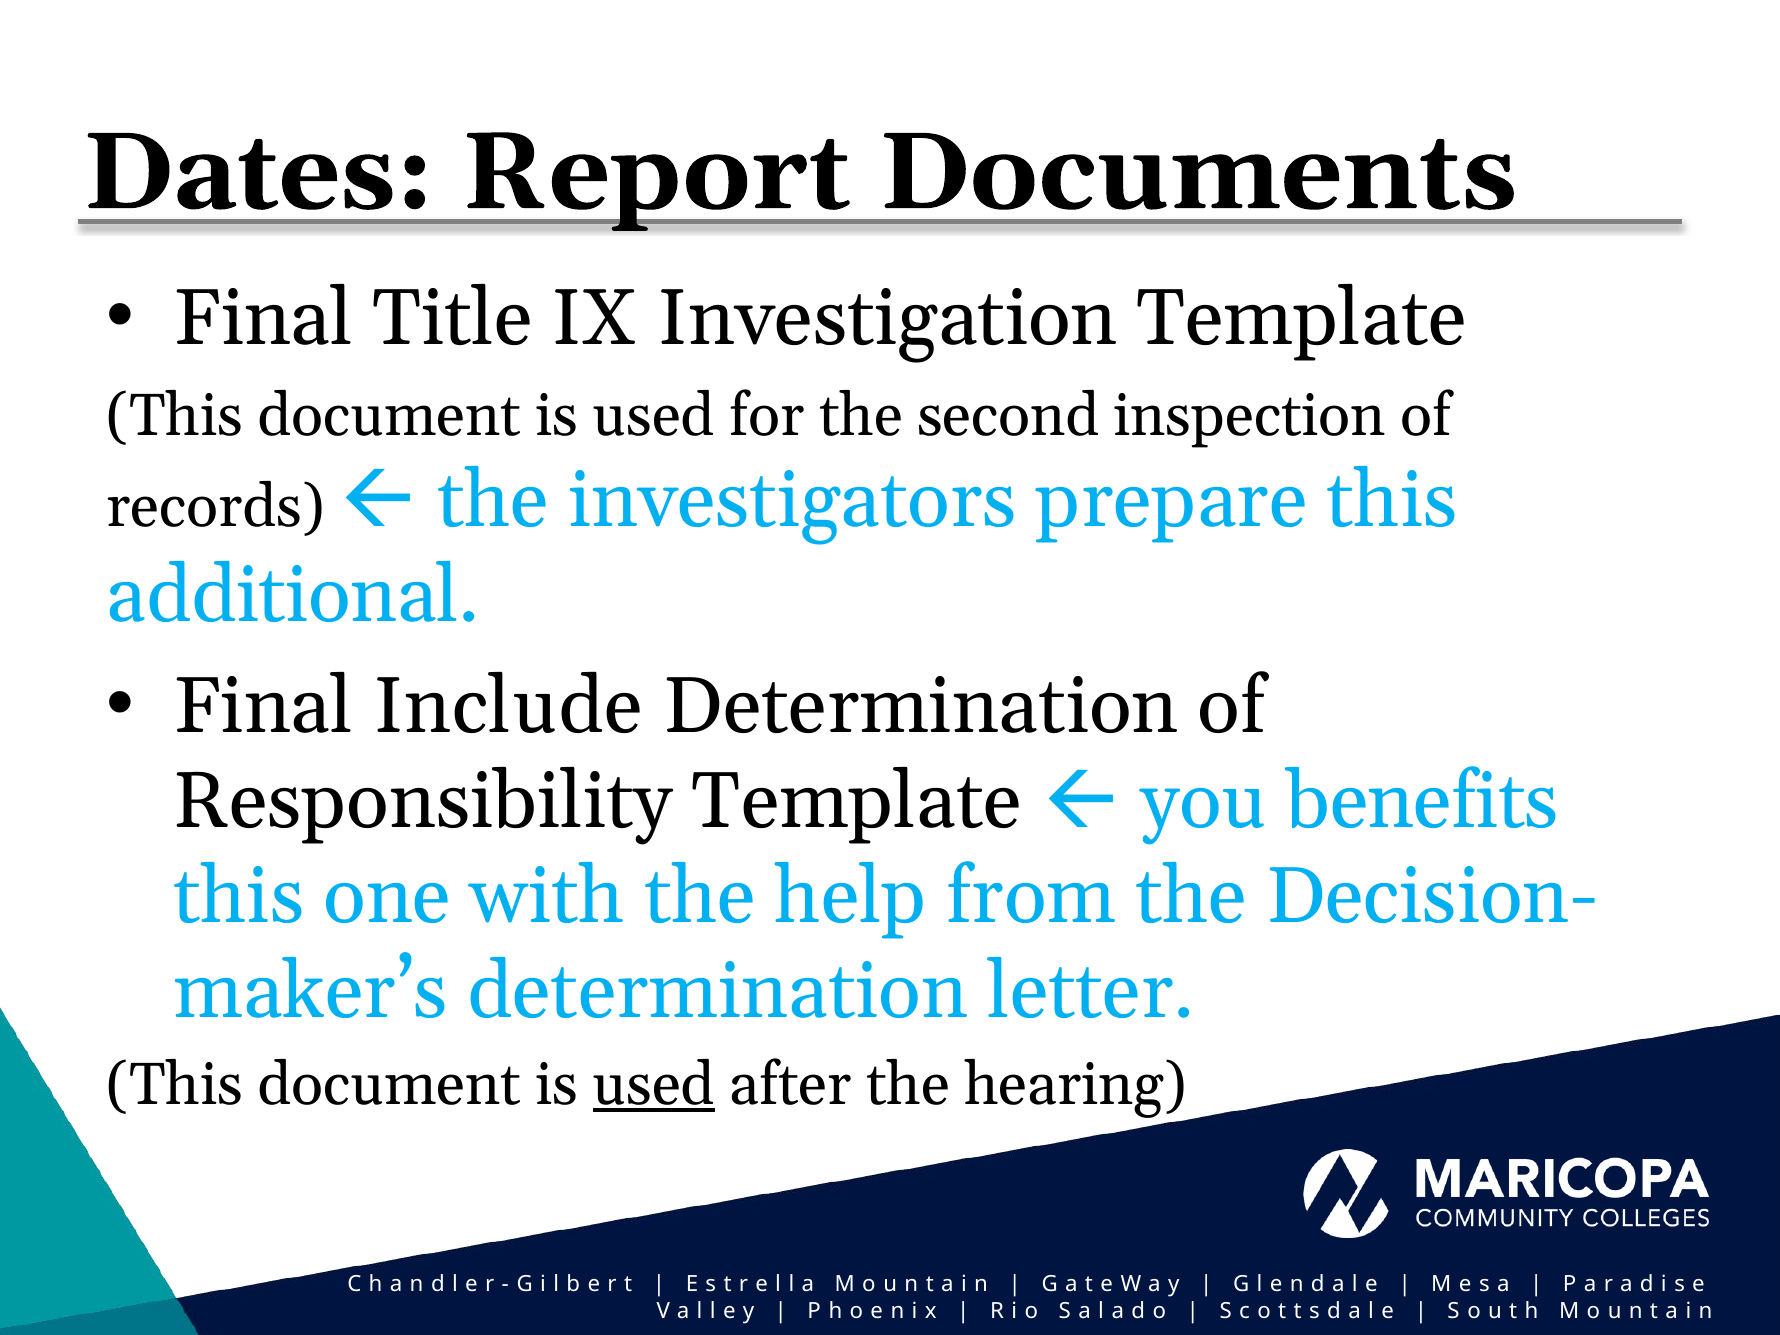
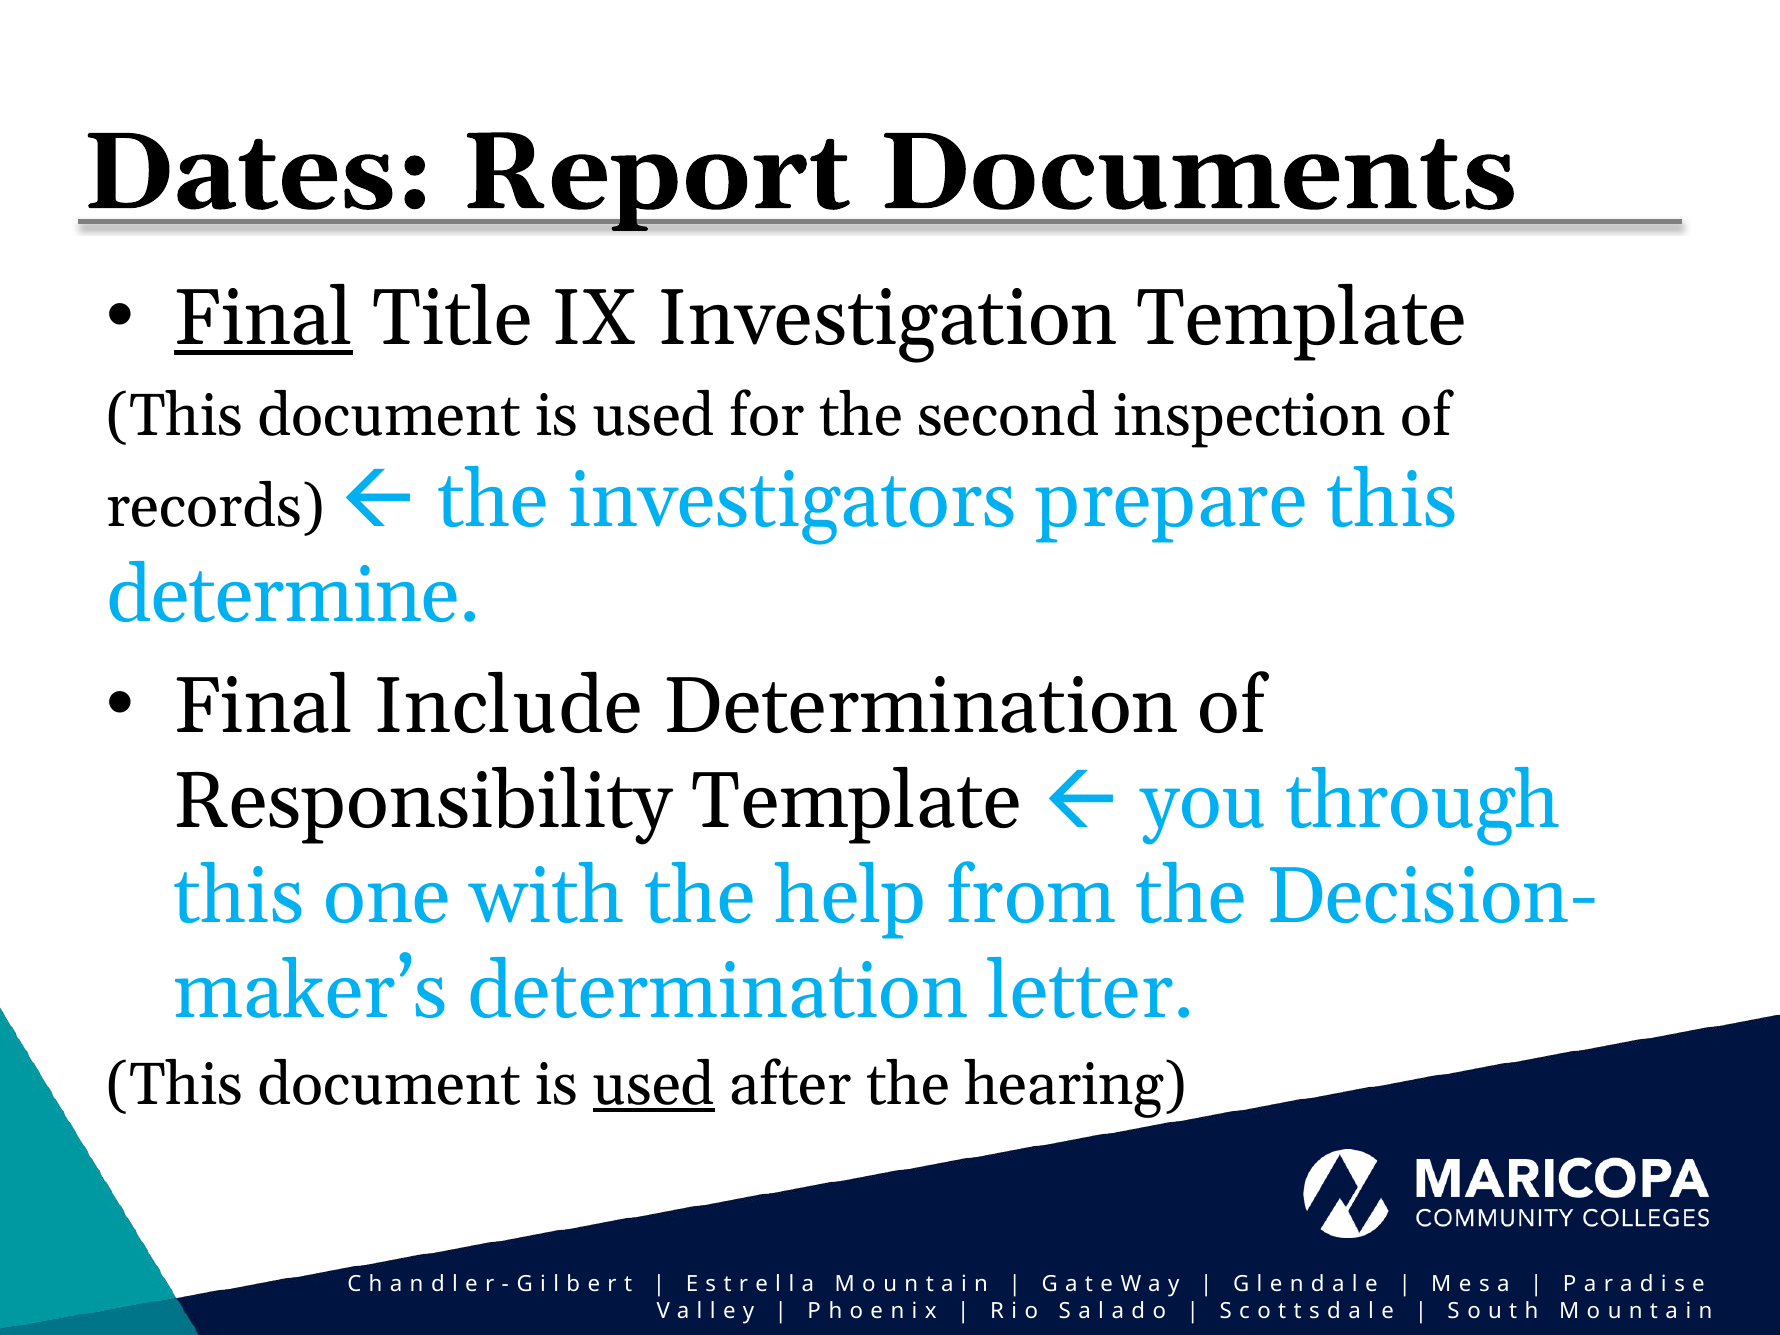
Final at (263, 319) underline: none -> present
additional: additional -> determine
benefits: benefits -> through
